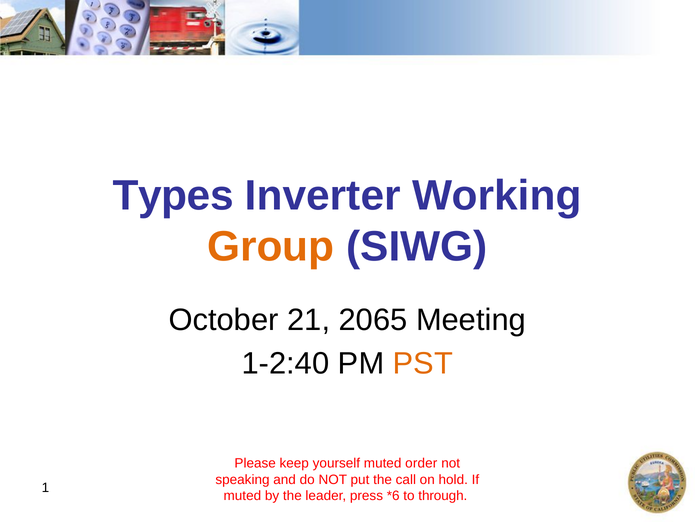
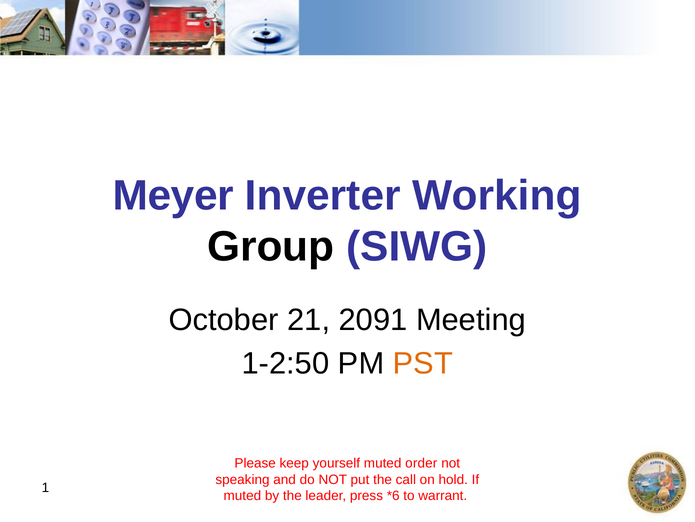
Types: Types -> Meyer
Group colour: orange -> black
2065: 2065 -> 2091
1-2:40: 1-2:40 -> 1-2:50
through: through -> warrant
